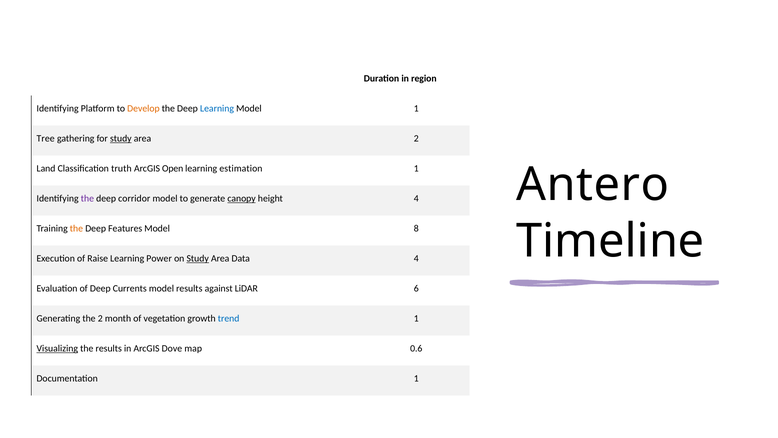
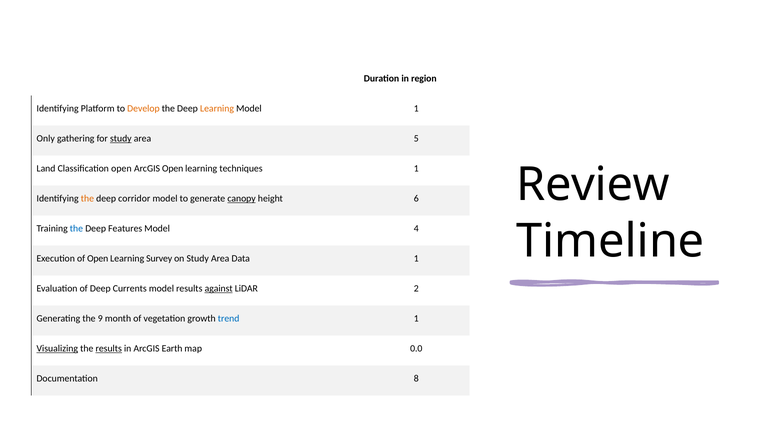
Learning at (217, 108) colour: blue -> orange
Tree: Tree -> Only
area 2: 2 -> 5
Classification truth: truth -> open
estimation: estimation -> techniques
Antero: Antero -> Review
the at (87, 198) colour: purple -> orange
height 4: 4 -> 6
the at (76, 228) colour: orange -> blue
8: 8 -> 4
of Raise: Raise -> Open
Power: Power -> Survey
Study at (198, 258) underline: present -> none
Data 4: 4 -> 1
against underline: none -> present
6: 6 -> 2
the 2: 2 -> 9
results at (109, 348) underline: none -> present
Dove: Dove -> Earth
0.6: 0.6 -> 0.0
Documentation 1: 1 -> 8
